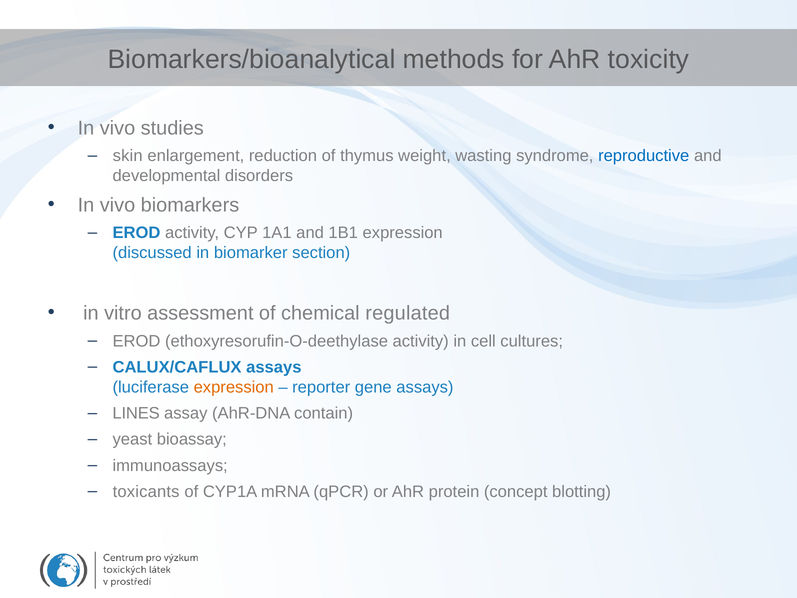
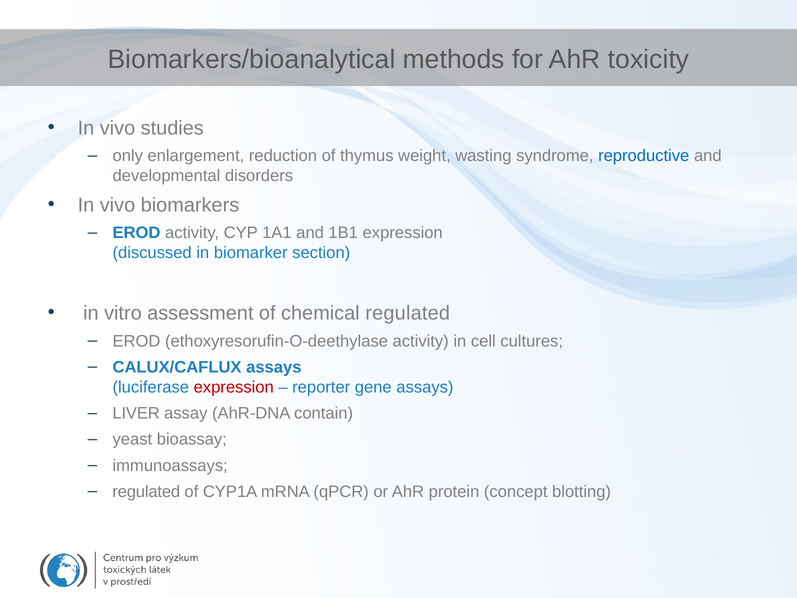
skin: skin -> only
expression at (234, 387) colour: orange -> red
LINES: LINES -> LIVER
toxicants at (146, 492): toxicants -> regulated
